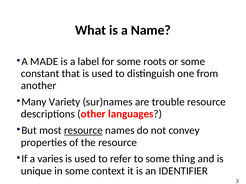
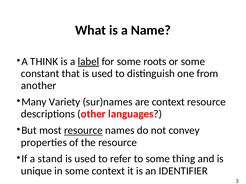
MADE: MADE -> THINK
label underline: none -> present
are trouble: trouble -> context
varies: varies -> stand
